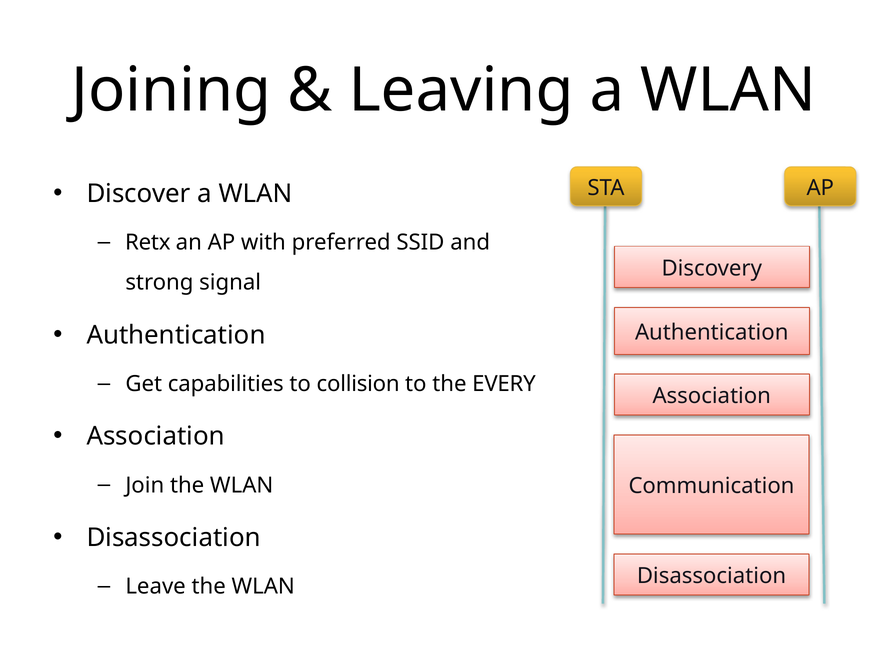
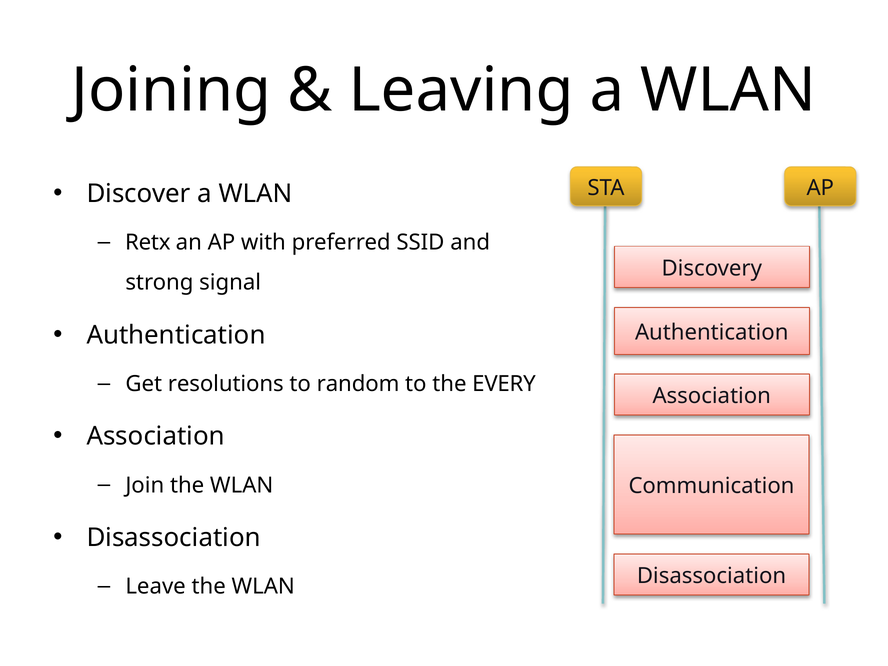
capabilities: capabilities -> resolutions
collision: collision -> random
